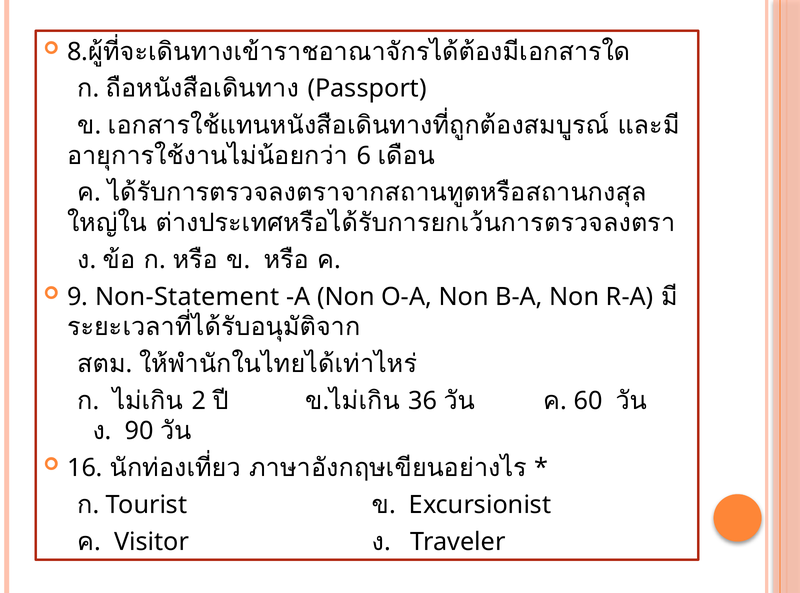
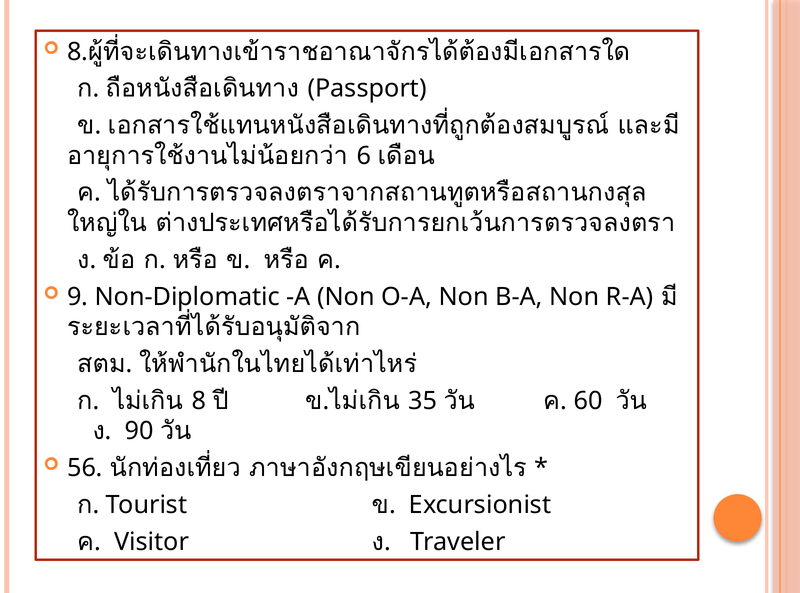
Non-Statement: Non-Statement -> Non-Diplomatic
2: 2 -> 8
36: 36 -> 35
16: 16 -> 56
